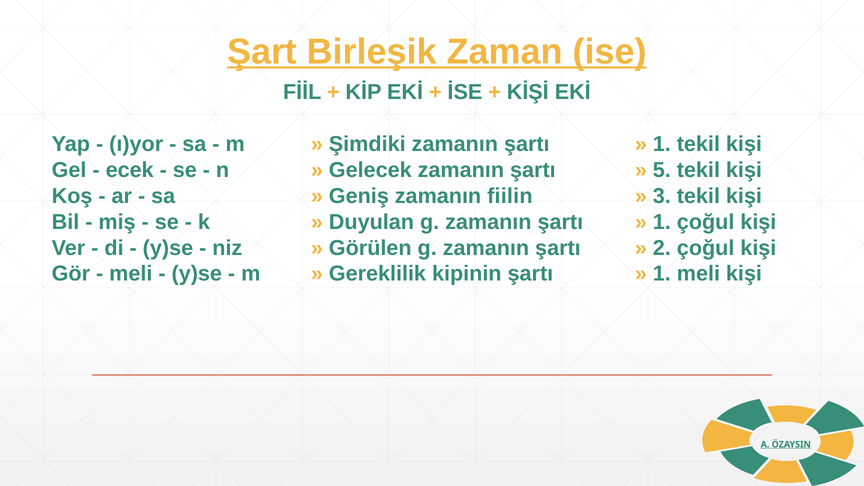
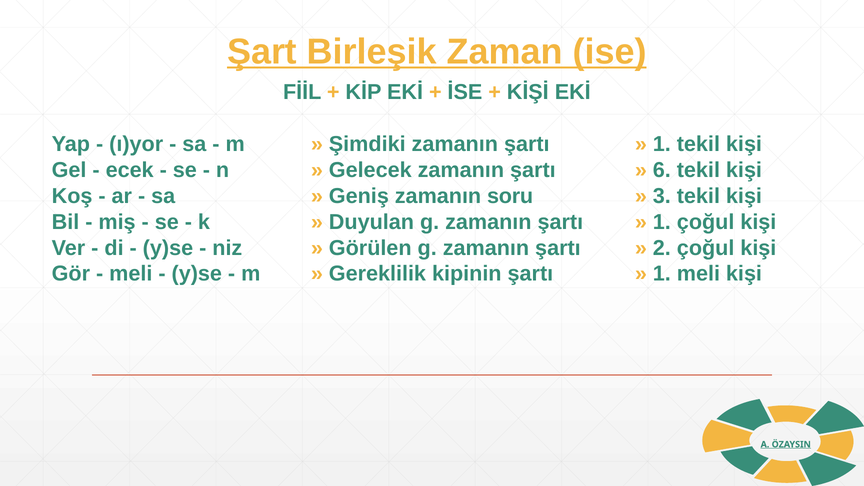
5: 5 -> 6
fiilin: fiilin -> soru
